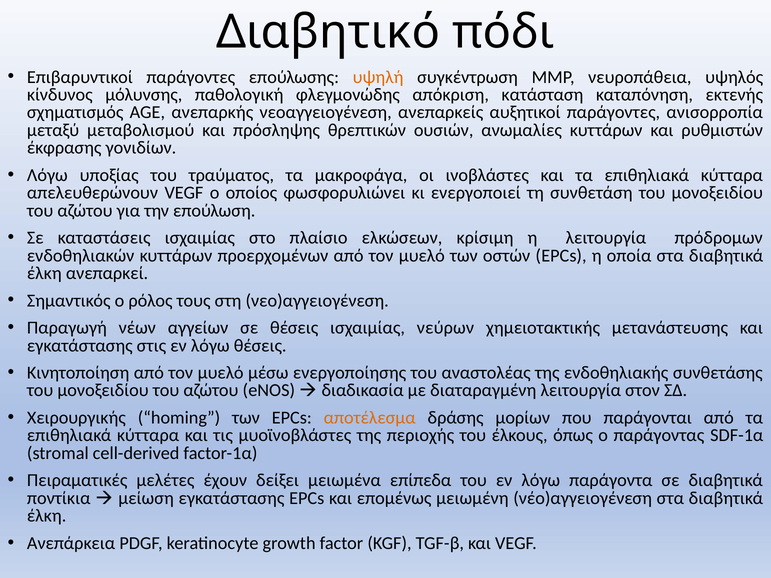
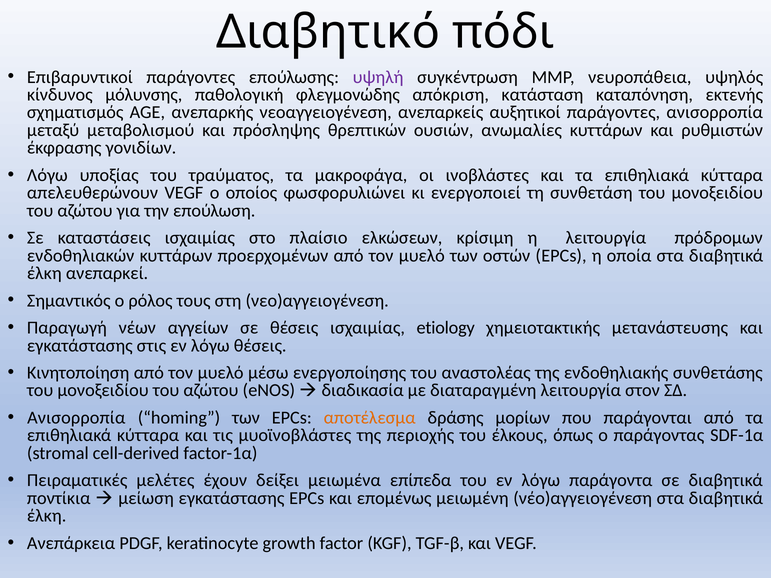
υψηλή colour: orange -> purple
νεύρων: νεύρων -> etiology
Χειρουργικής at (76, 418): Χειρουργικής -> Ανισορροπία
